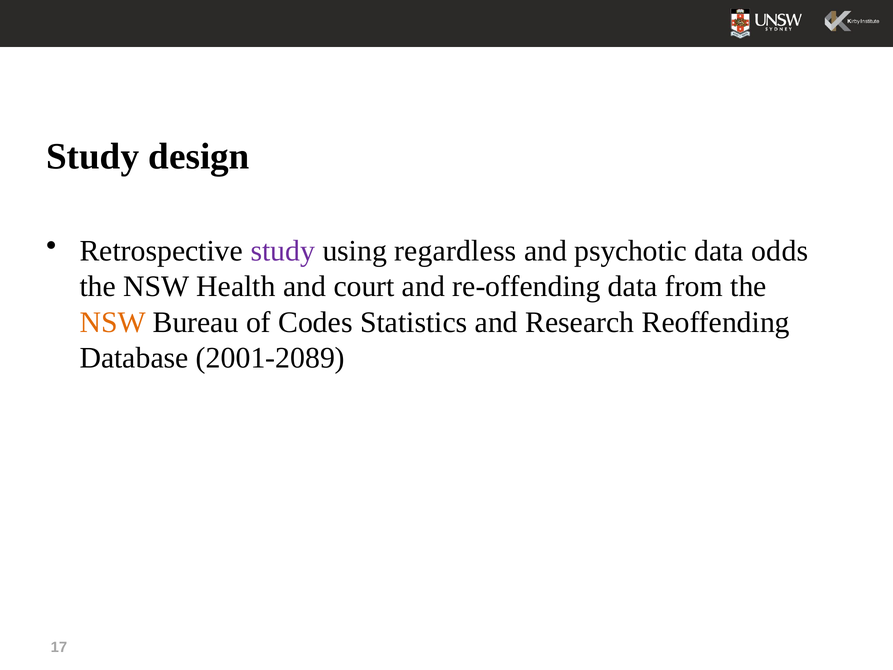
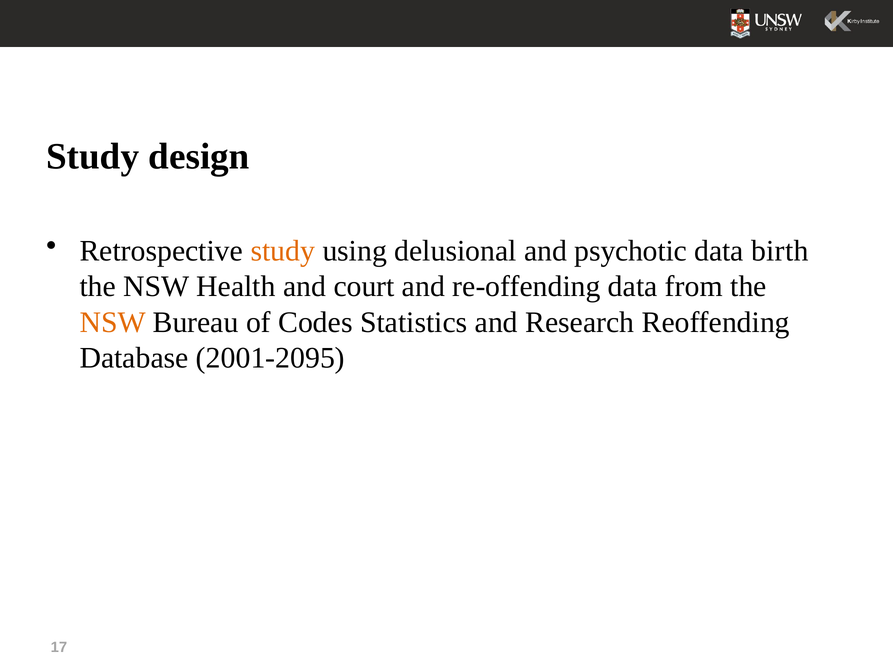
study at (283, 251) colour: purple -> orange
regardless: regardless -> delusional
odds: odds -> birth
2001-2089: 2001-2089 -> 2001-2095
